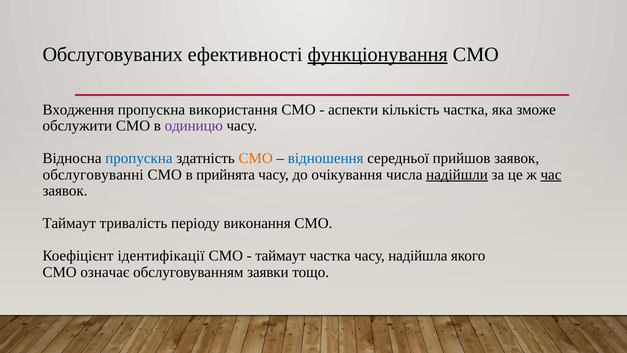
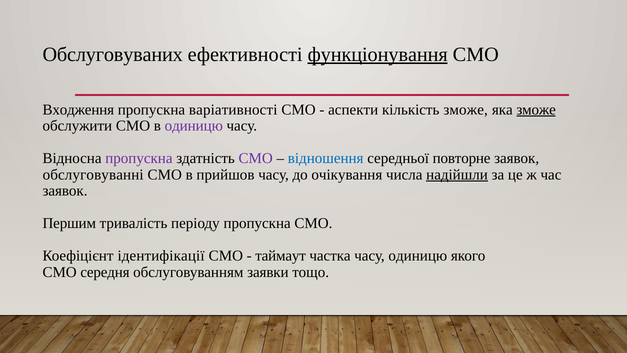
використання: використання -> варіативності
кількість частка: частка -> зможе
зможе at (536, 110) underline: none -> present
пропускна at (139, 158) colour: blue -> purple
СМО at (256, 158) colour: orange -> purple
прийшов: прийшов -> повторне
прийнята: прийнята -> прийшов
час underline: present -> none
Таймаут at (69, 223): Таймаут -> Першим
періоду виконання: виконання -> пропускна
часу надійшла: надійшла -> одиницю
означає: означає -> середня
